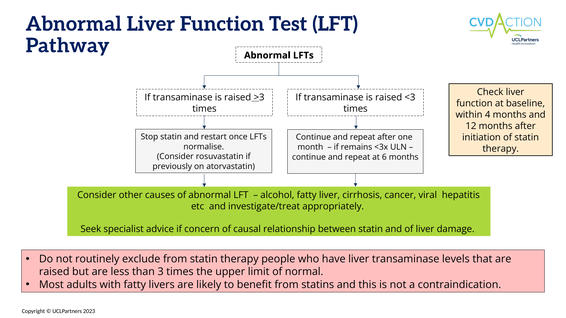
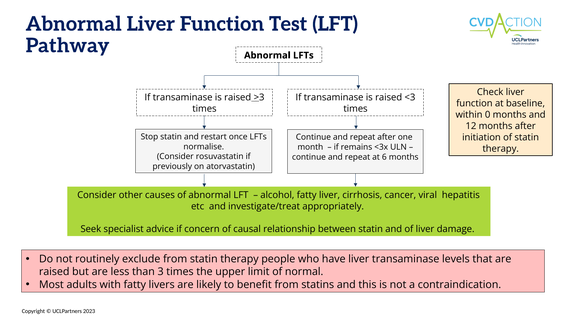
4: 4 -> 0
